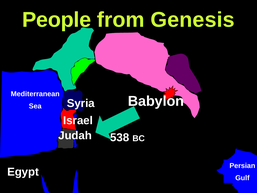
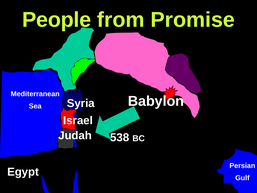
Genesis: Genesis -> Promise
